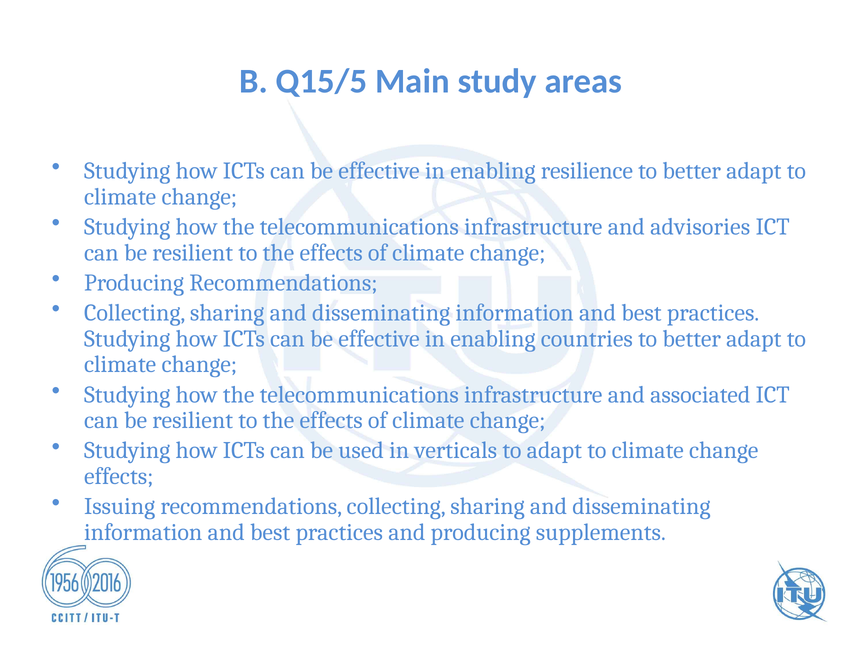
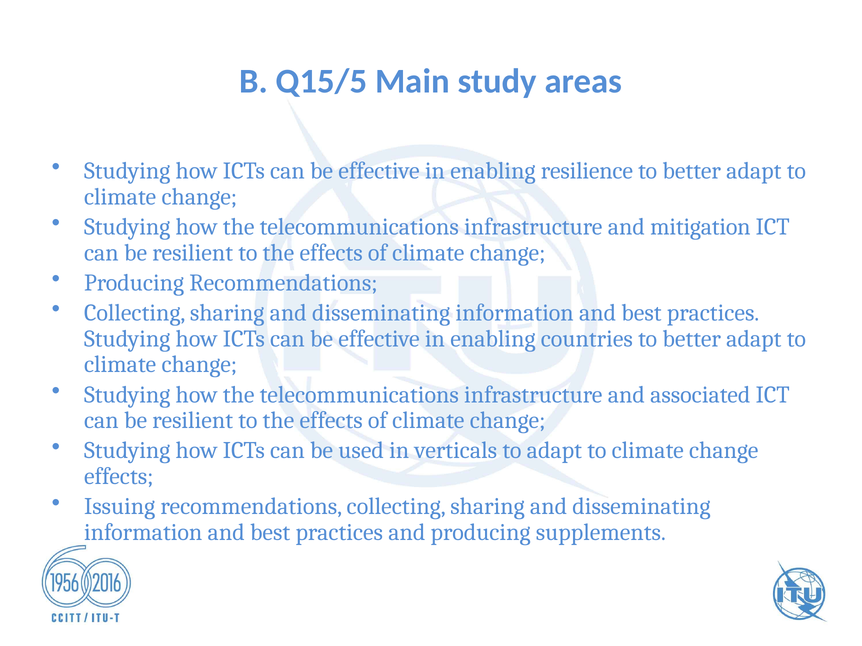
advisories: advisories -> mitigation
